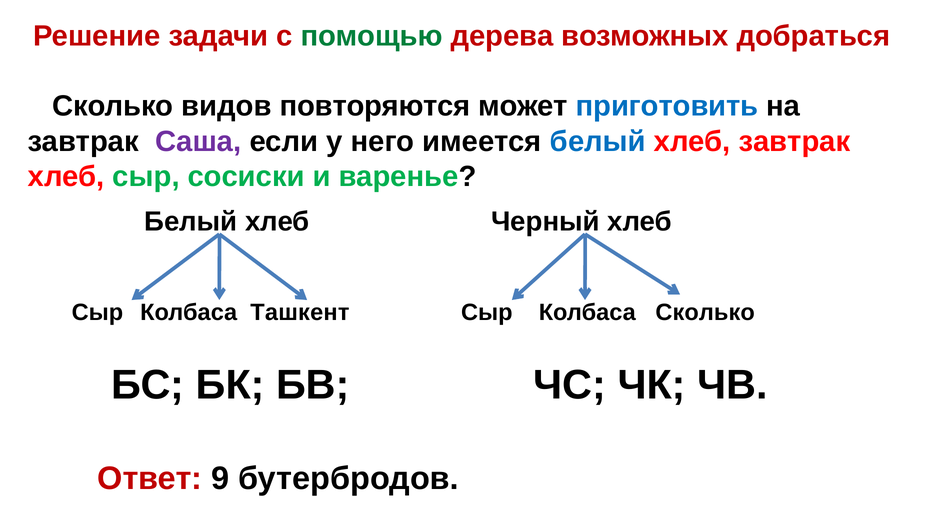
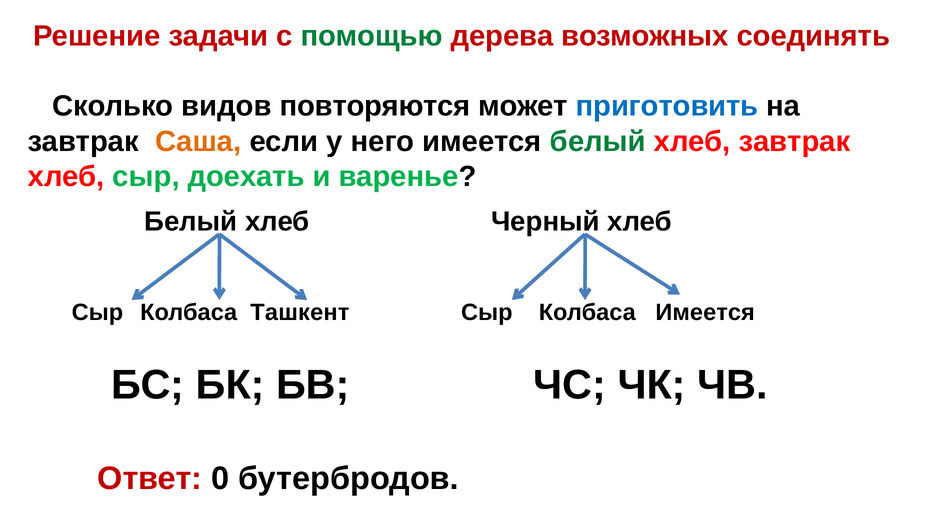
добраться: добраться -> соединять
Саша colour: purple -> orange
белый at (598, 141) colour: blue -> green
сосиски: сосиски -> доехать
Колбаса Сколько: Сколько -> Имеется
9: 9 -> 0
